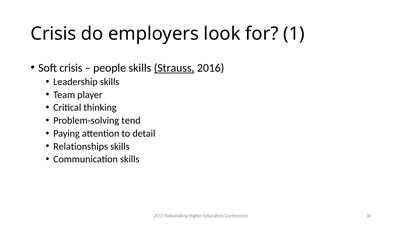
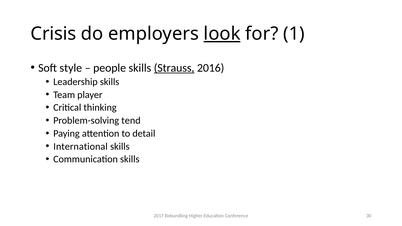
look underline: none -> present
Soft crisis: crisis -> style
Relationships: Relationships -> International
